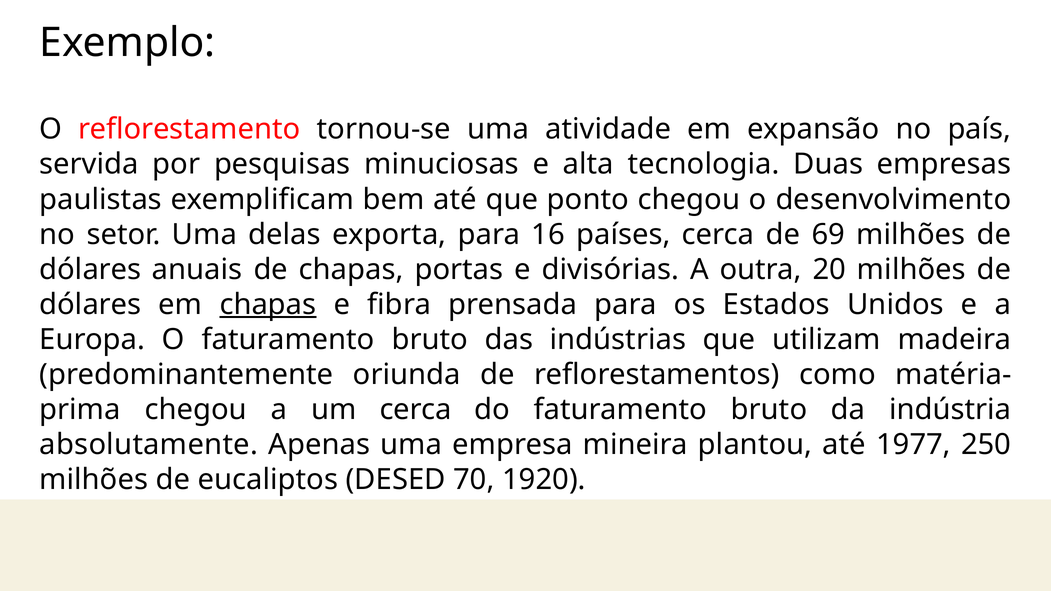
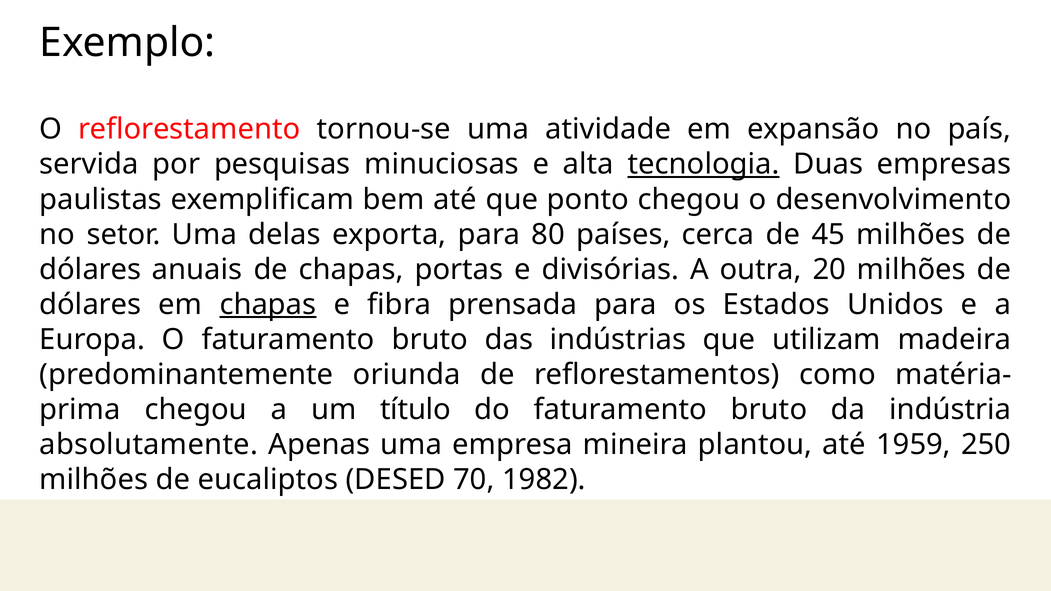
tecnologia underline: none -> present
16: 16 -> 80
69: 69 -> 45
um cerca: cerca -> título
1977: 1977 -> 1959
1920: 1920 -> 1982
